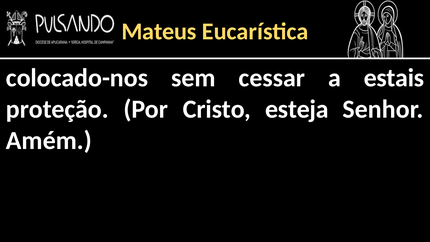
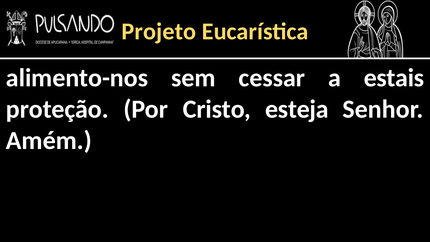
Mateus: Mateus -> Projeto
colocado-nos: colocado-nos -> alimento-nos
